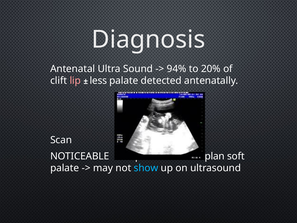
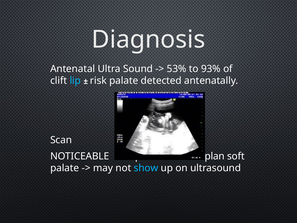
94%: 94% -> 53%
20%: 20% -> 93%
lip colour: pink -> light blue
less: less -> risk
